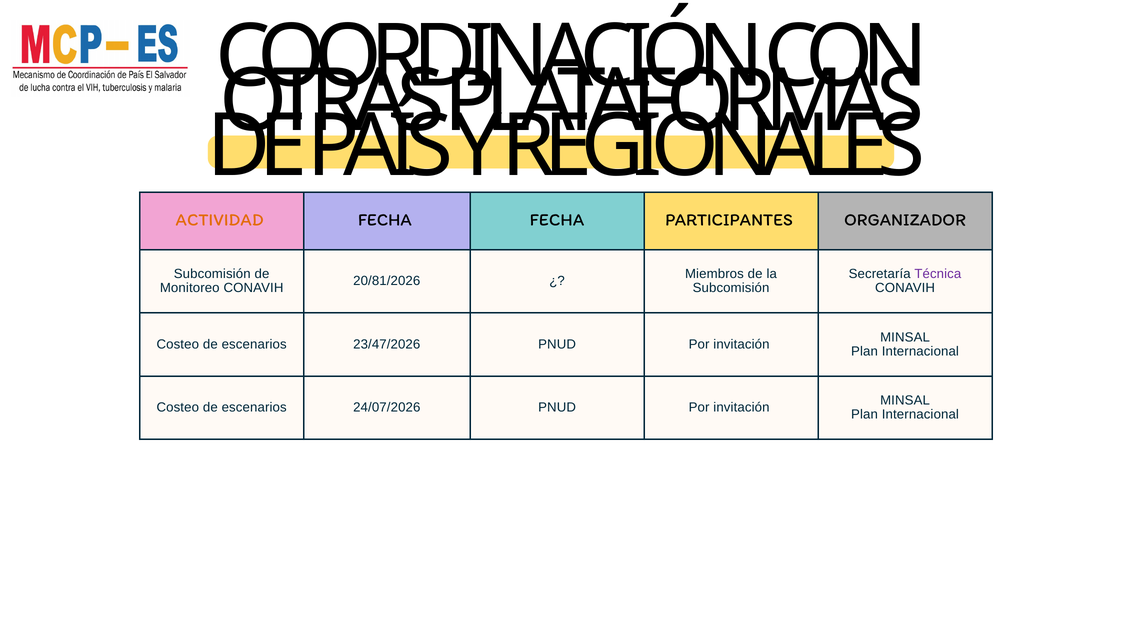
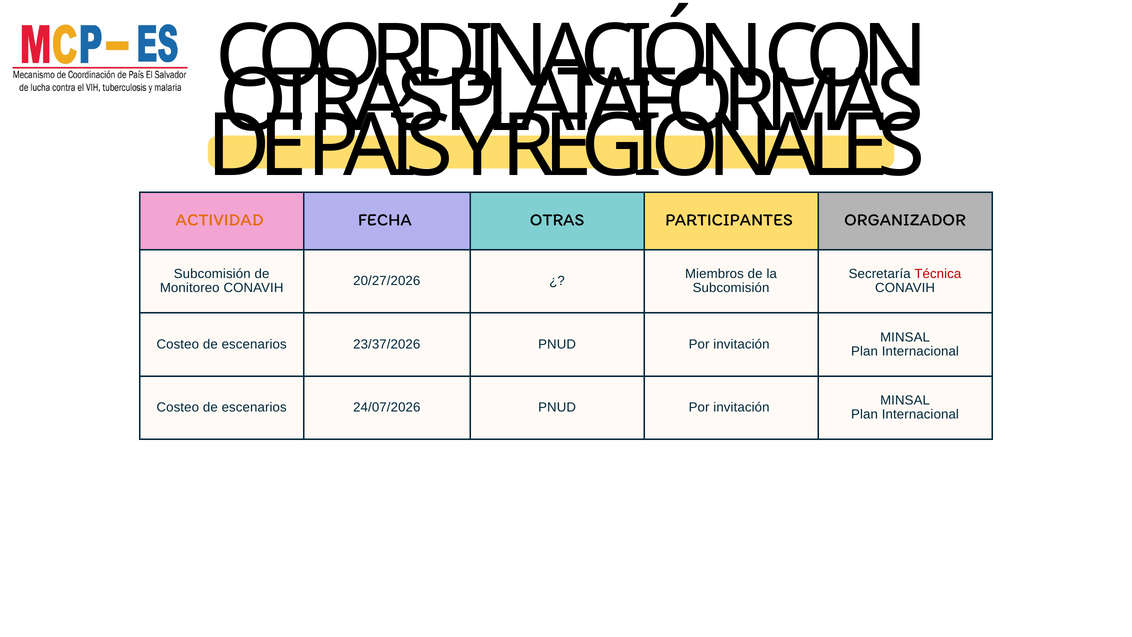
FECHA FECHA: FECHA -> OTRAS
Técnica colour: purple -> red
20/81/2026: 20/81/2026 -> 20/27/2026
23/47/2026: 23/47/2026 -> 23/37/2026
